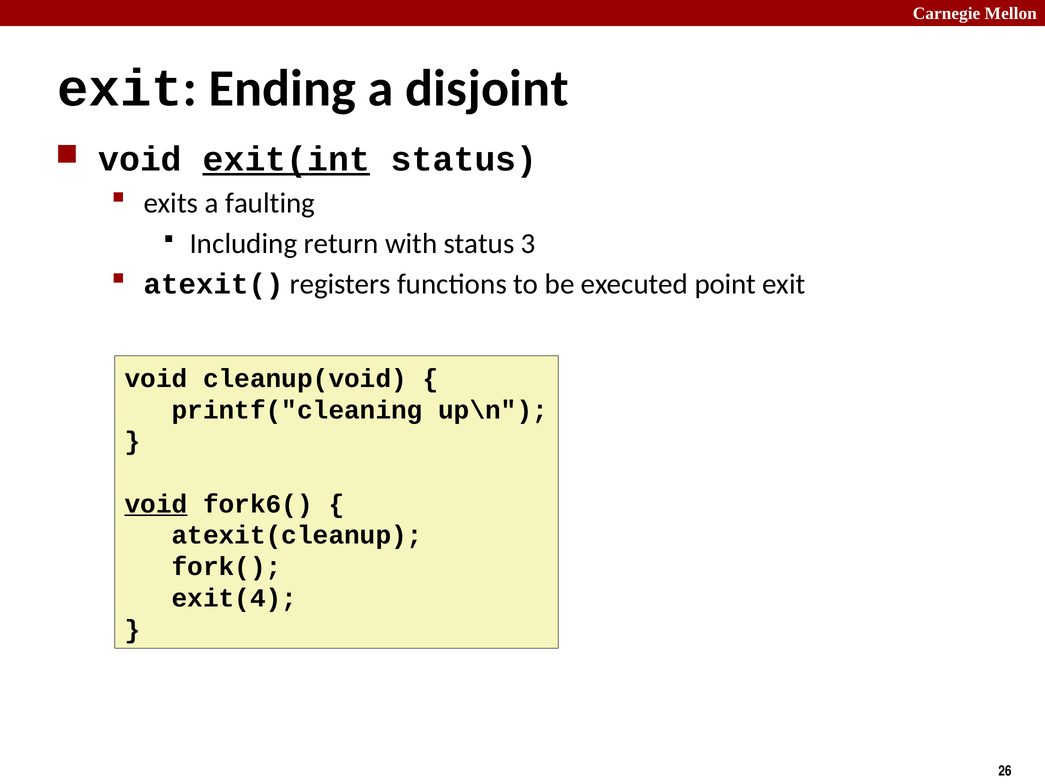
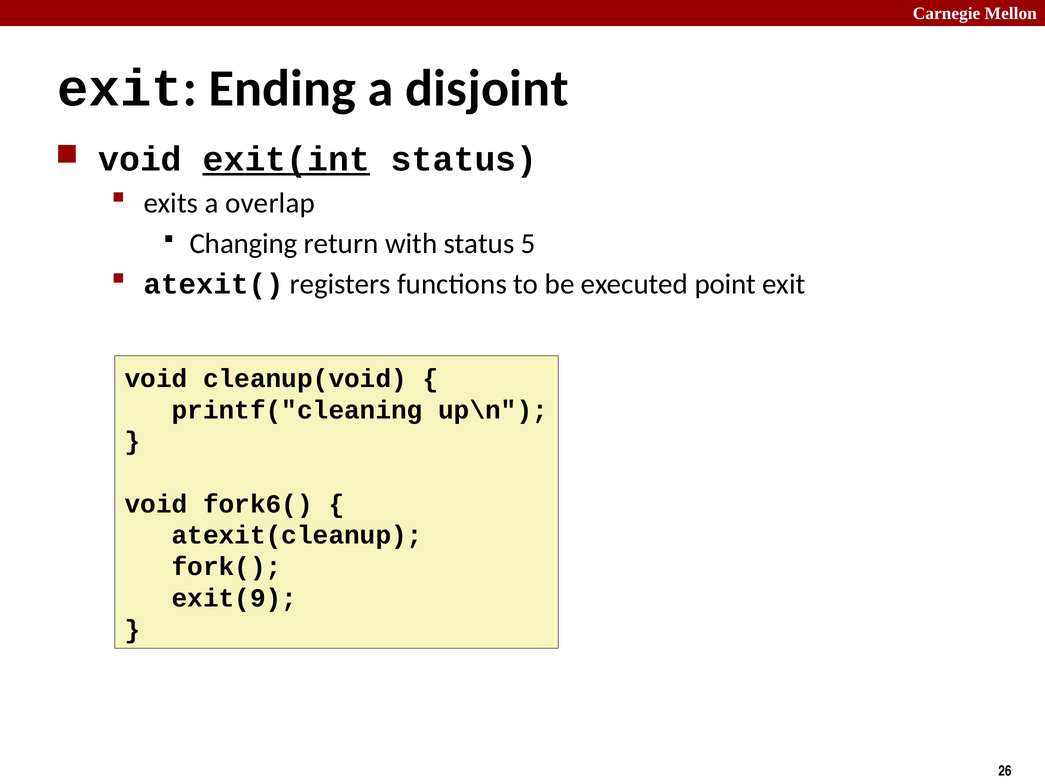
faulting: faulting -> overlap
Including: Including -> Changing
3: 3 -> 5
void at (156, 504) underline: present -> none
exit(4: exit(4 -> exit(9
